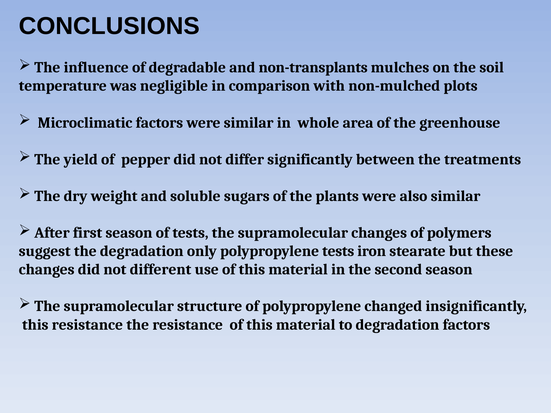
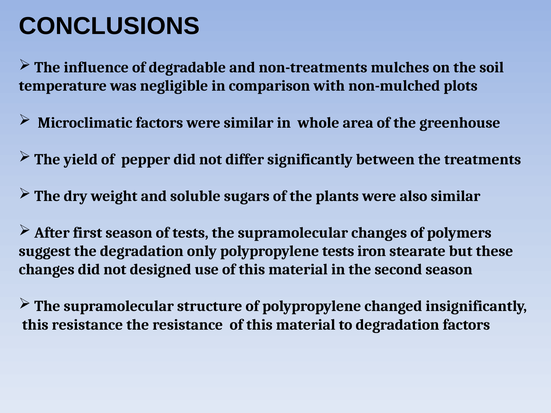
non-transplants: non-transplants -> non-treatments
different: different -> designed
